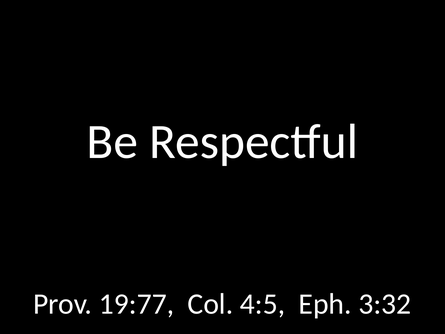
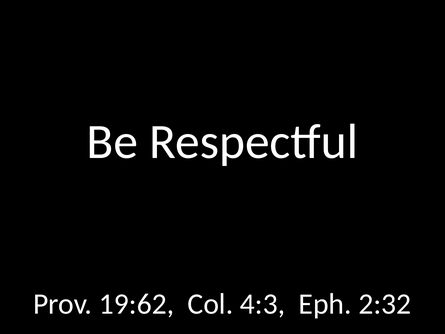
19:77: 19:77 -> 19:62
4:5: 4:5 -> 4:3
3:32: 3:32 -> 2:32
